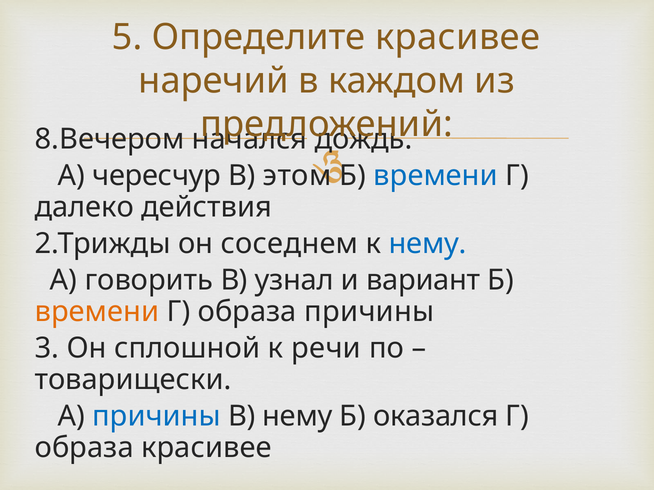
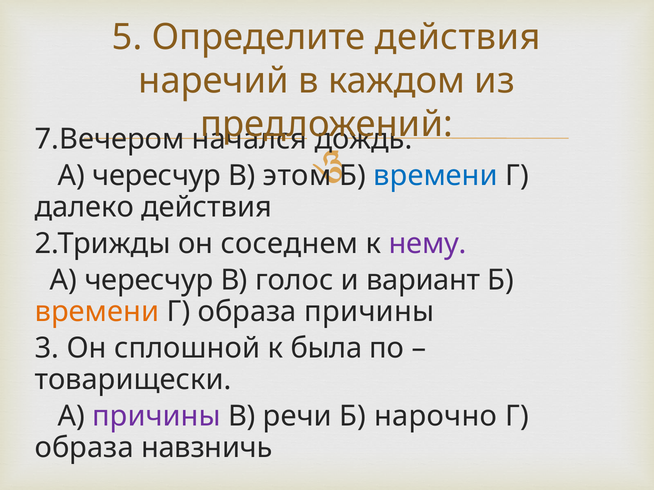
Определите красивее: красивее -> действия
8.Вечером: 8.Вечером -> 7.Вечером
нему at (428, 244) colour: blue -> purple
говорить at (149, 281): говорить -> чересчур
узнал: узнал -> голос
речи: речи -> была
причины at (157, 417) colour: blue -> purple
В нему: нему -> речи
оказался: оказался -> нарочно
образа красивее: красивее -> навзничь
